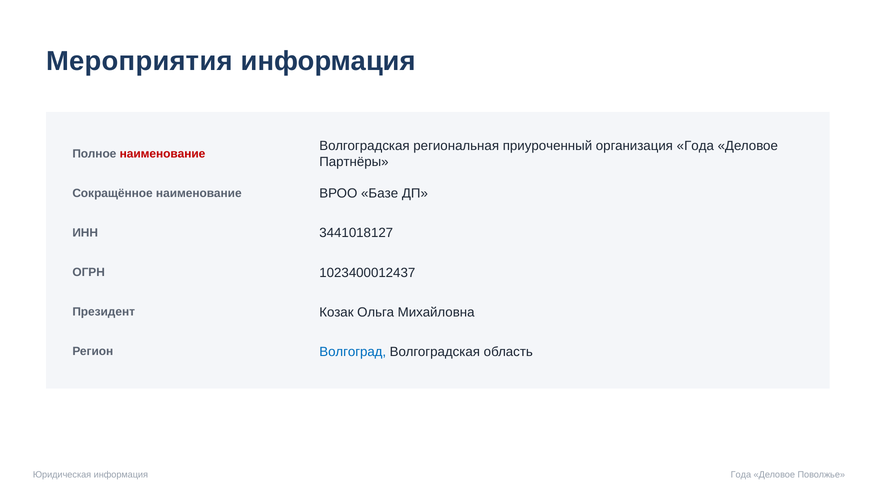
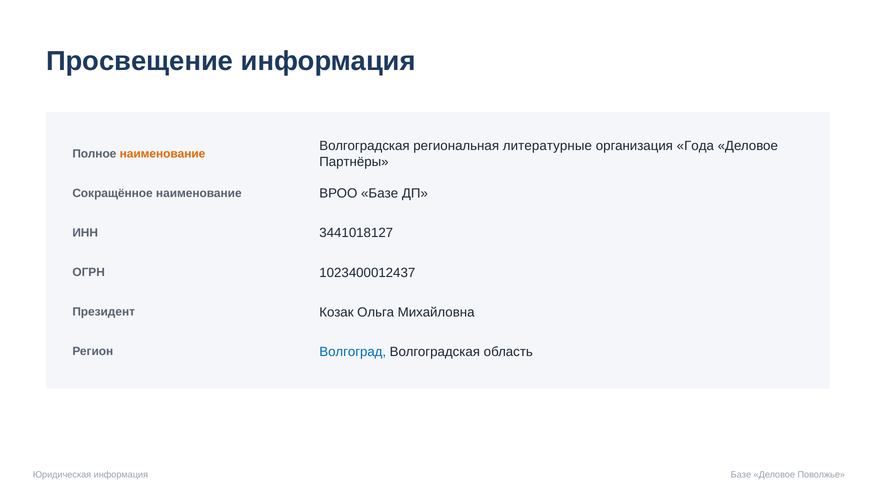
Мероприятия: Мероприятия -> Просвещение
приуроченный: приуроченный -> литературные
наименование at (162, 154) colour: red -> orange
информация Года: Года -> Базе
